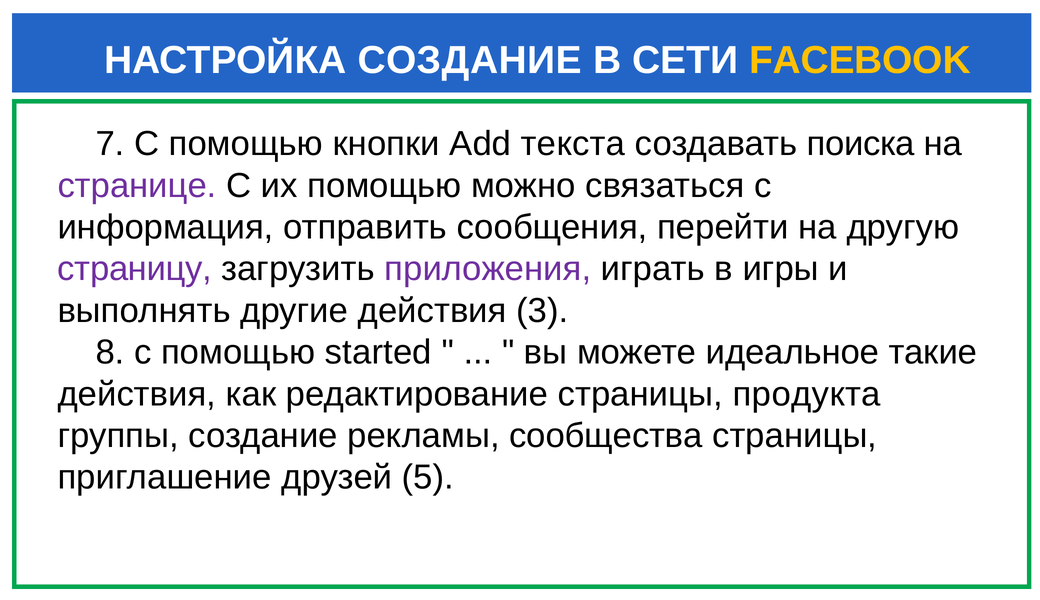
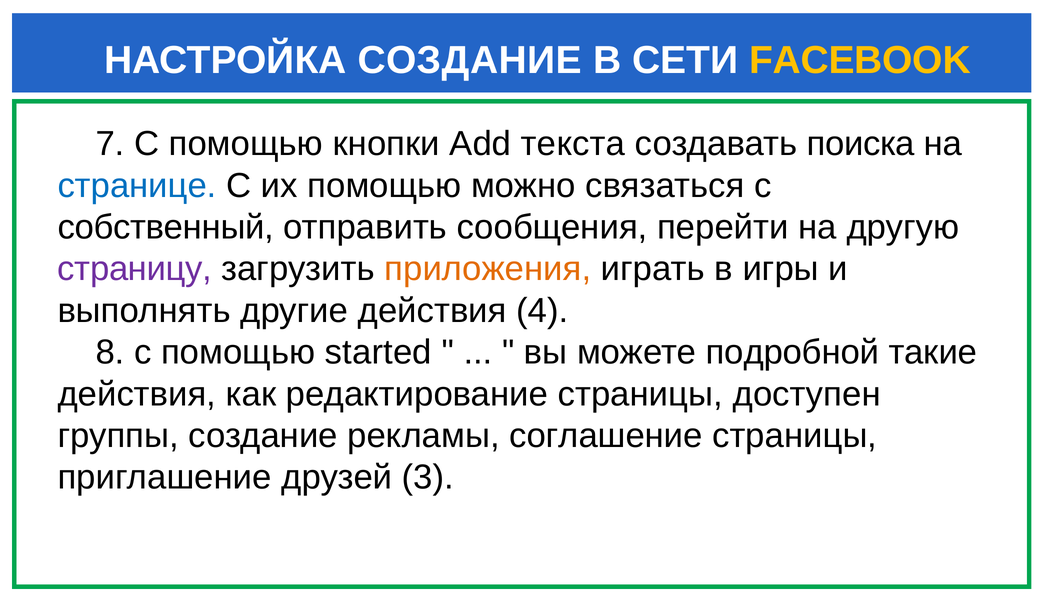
странице colour: purple -> blue
информация: информация -> собственный
приложения colour: purple -> orange
3: 3 -> 4
идеальное: идеальное -> подробной
продукта: продукта -> доступен
сообщества: сообщества -> соглашение
5: 5 -> 3
